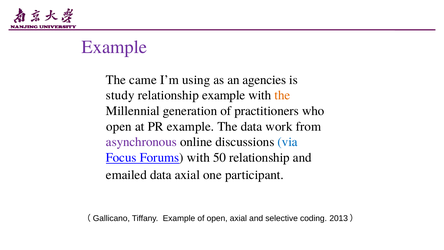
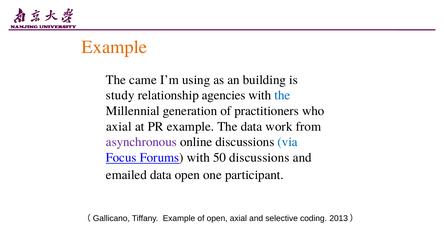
Example at (114, 47) colour: purple -> orange
agencies: agencies -> building
relationship example: example -> agencies
the at (282, 95) colour: orange -> blue
open at (119, 126): open -> axial
50 relationship: relationship -> discussions
data axial: axial -> open
